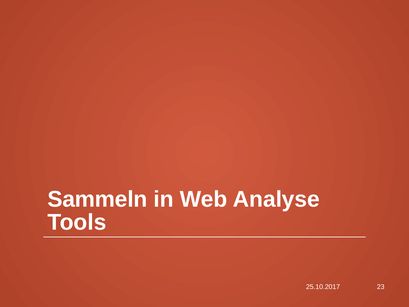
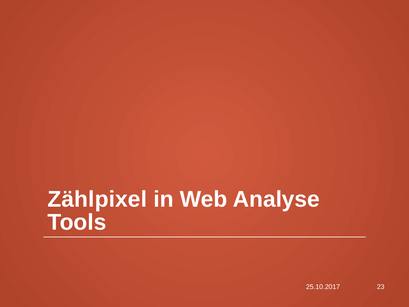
Sammeln: Sammeln -> Zählpixel
